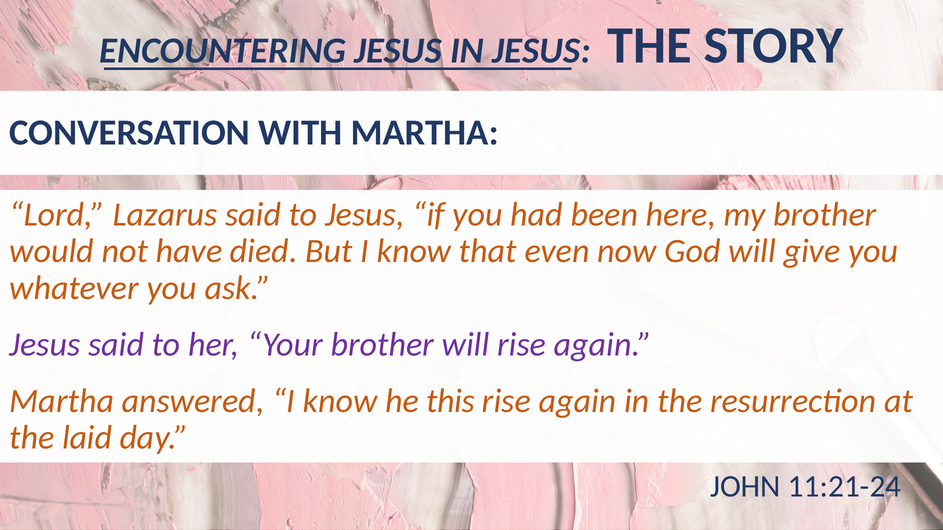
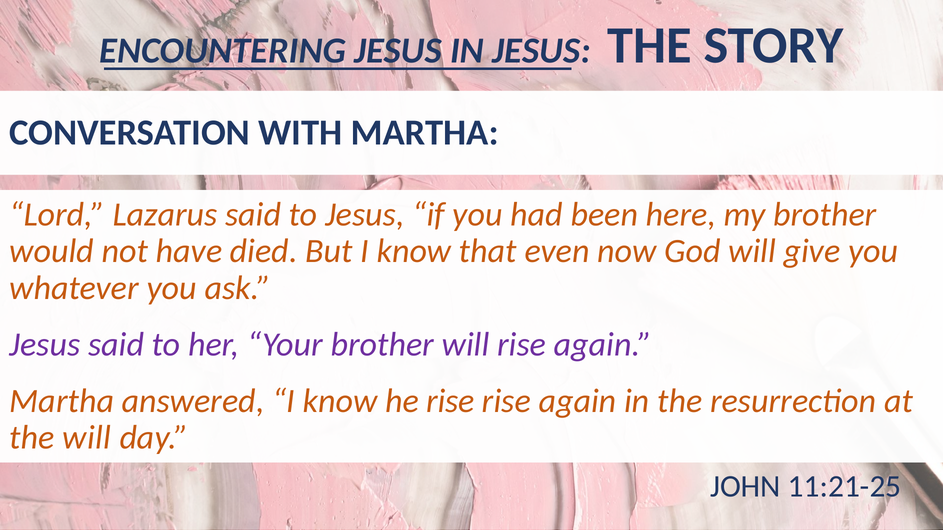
he this: this -> rise
the laid: laid -> will
11:21-24: 11:21-24 -> 11:21-25
